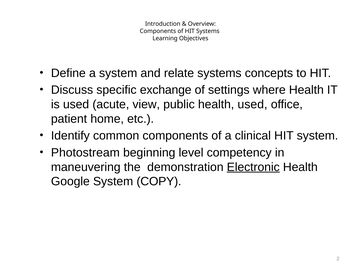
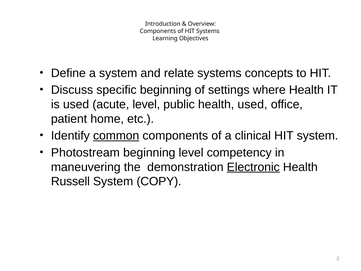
specific exchange: exchange -> beginning
acute view: view -> level
common underline: none -> present
Google: Google -> Russell
